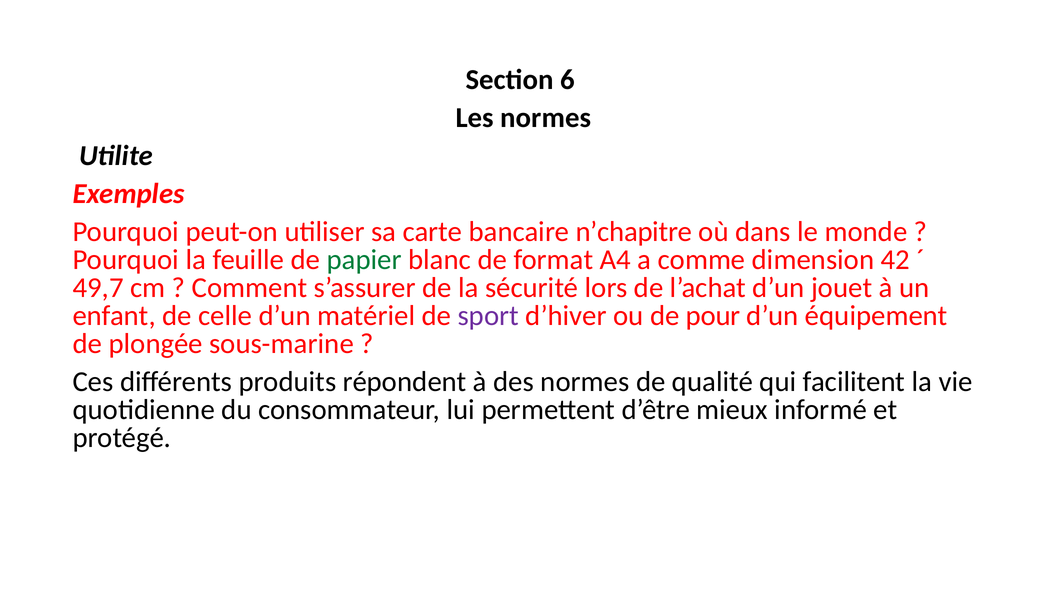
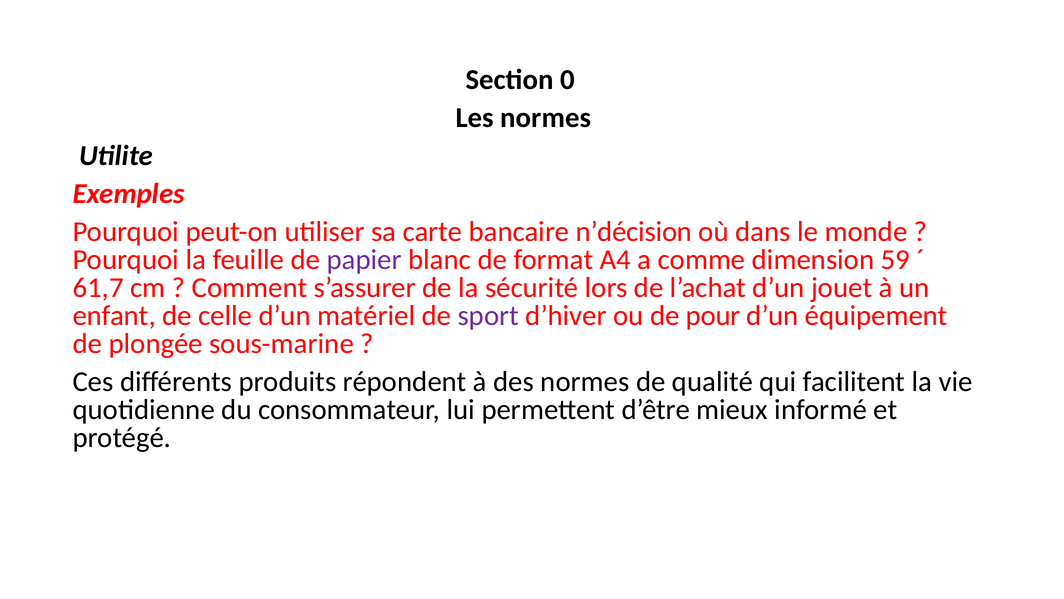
6: 6 -> 0
n’chapitre: n’chapitre -> n’décision
papier colour: green -> purple
42: 42 -> 59
49,7: 49,7 -> 61,7
